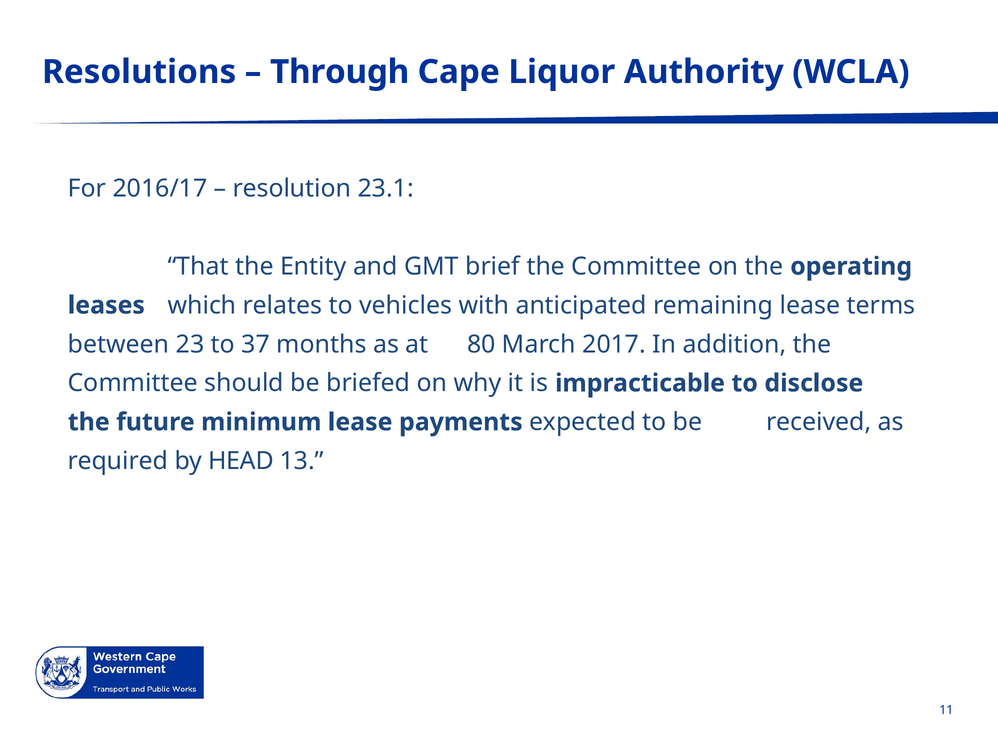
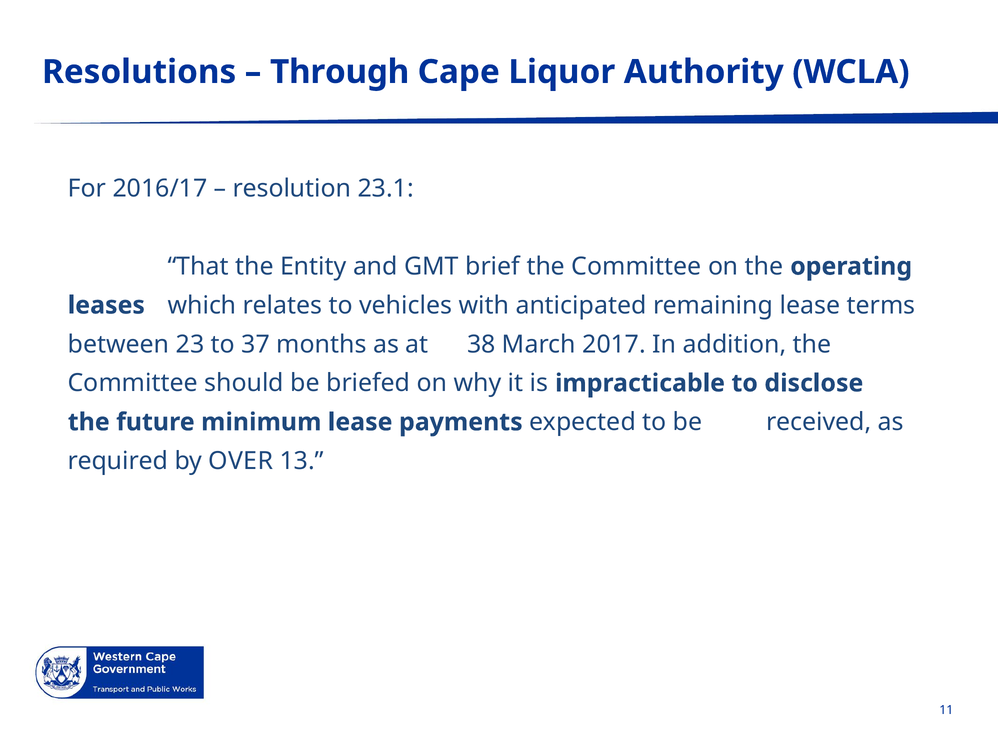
80: 80 -> 38
HEAD: HEAD -> OVER
